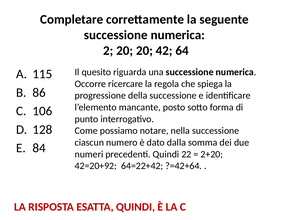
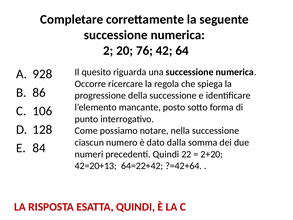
20 20: 20 -> 76
115: 115 -> 928
42=20+92: 42=20+92 -> 42=20+13
